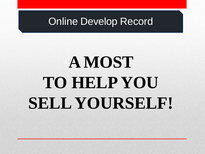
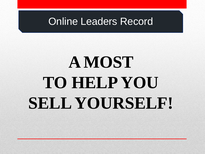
Develop: Develop -> Leaders
